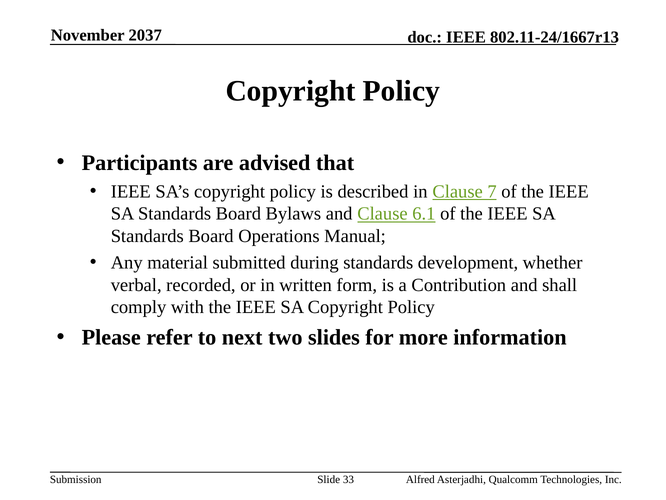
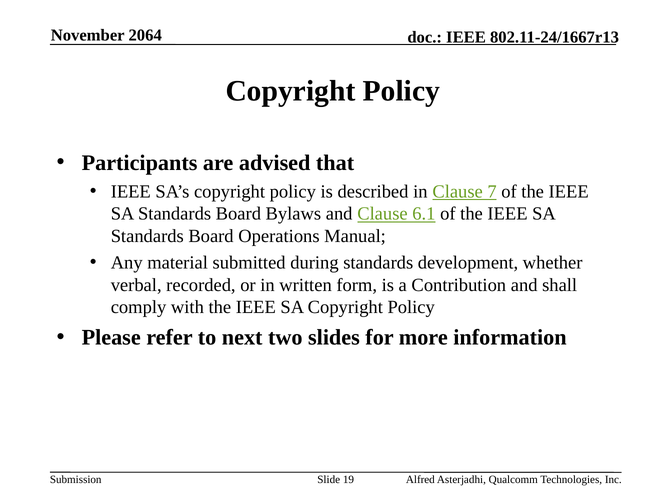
2037: 2037 -> 2064
33: 33 -> 19
